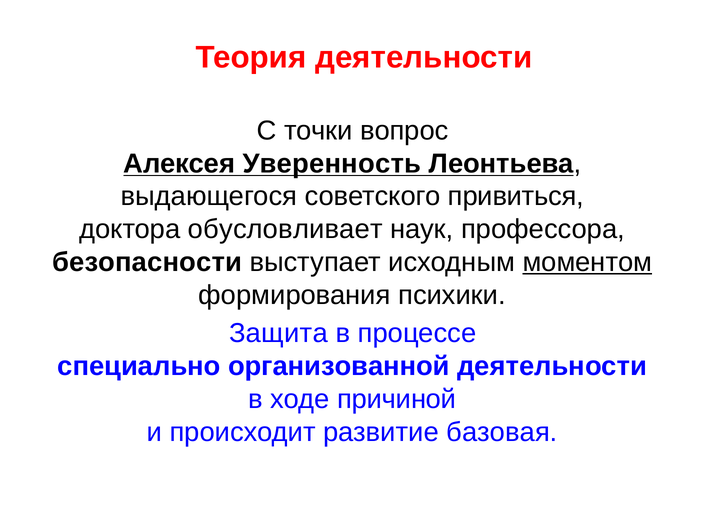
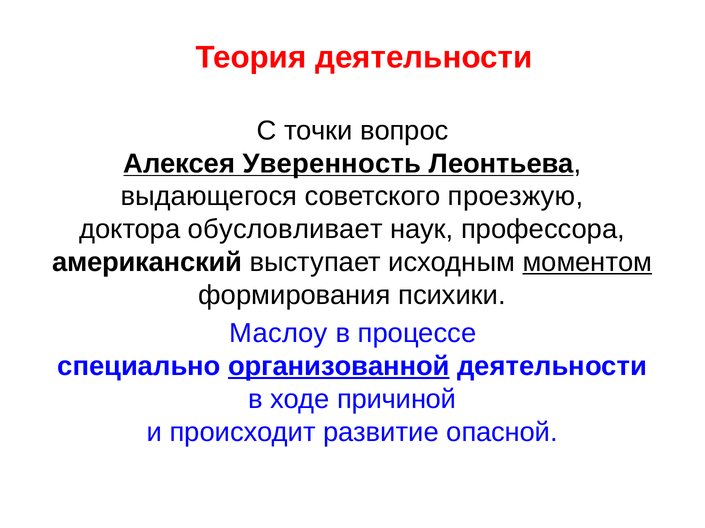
привиться: привиться -> проезжую
безопасности: безопасности -> американский
Защита: Защита -> Маслоу
организованной underline: none -> present
базовая: базовая -> опасной
